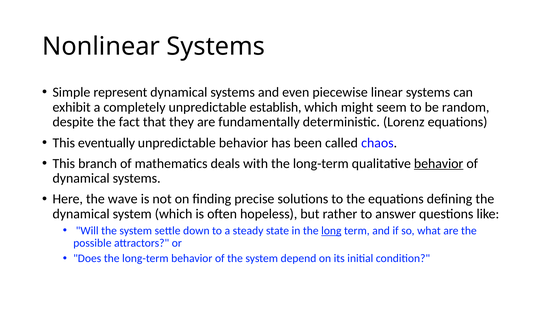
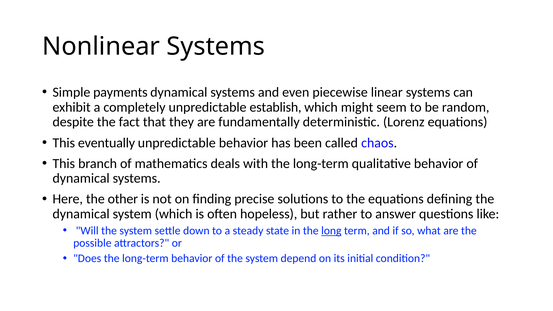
represent: represent -> payments
behavior at (439, 163) underline: present -> none
wave: wave -> other
